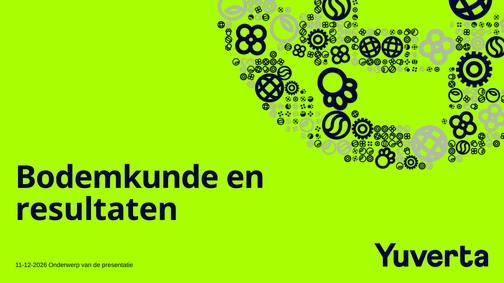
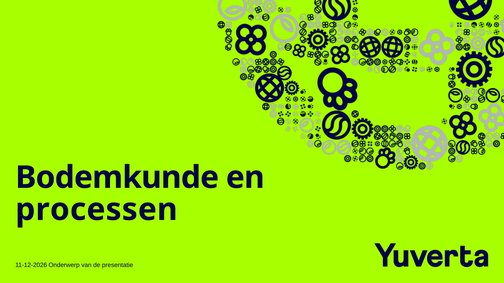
resultaten: resultaten -> processen
